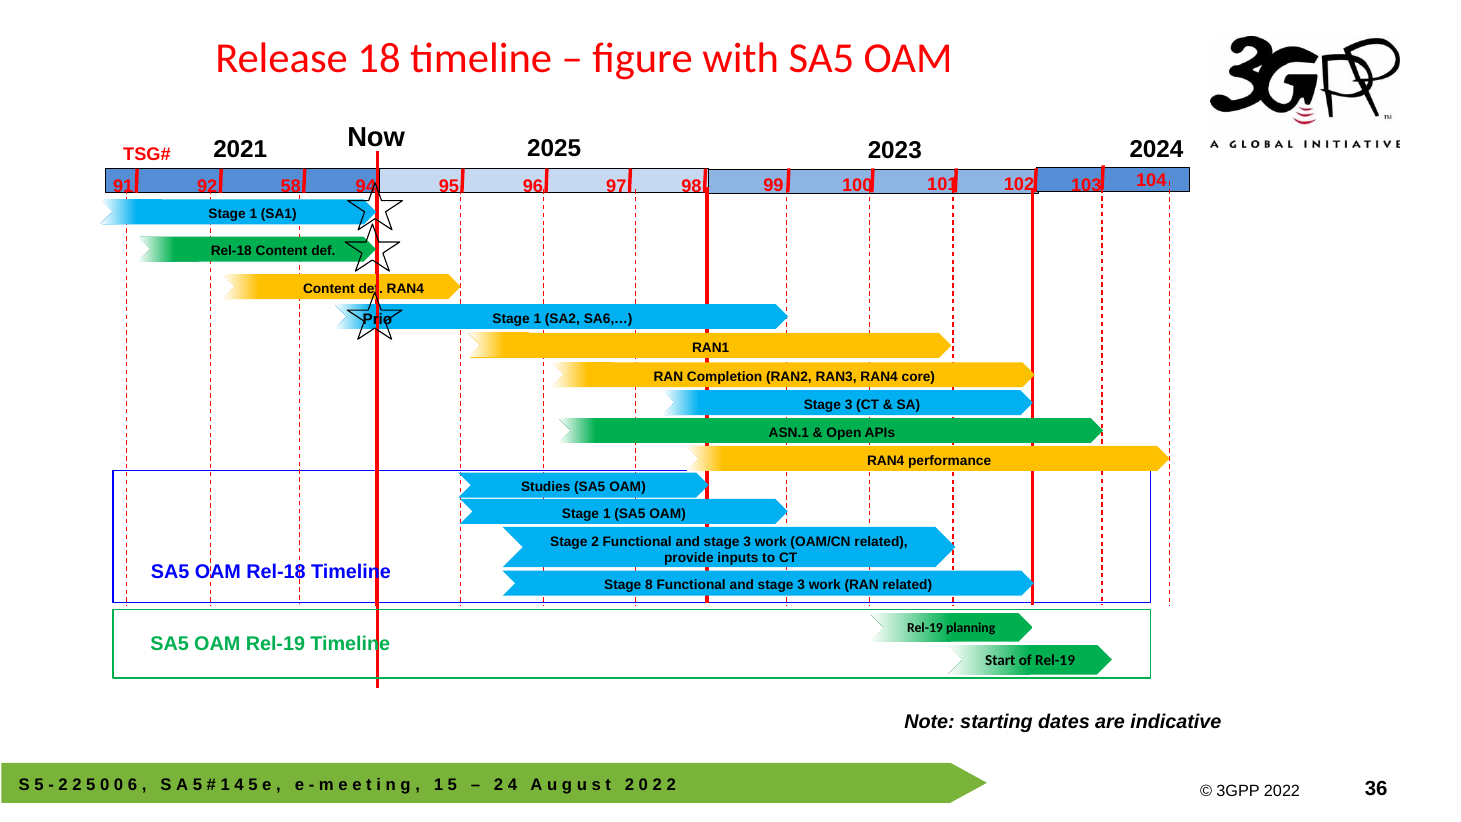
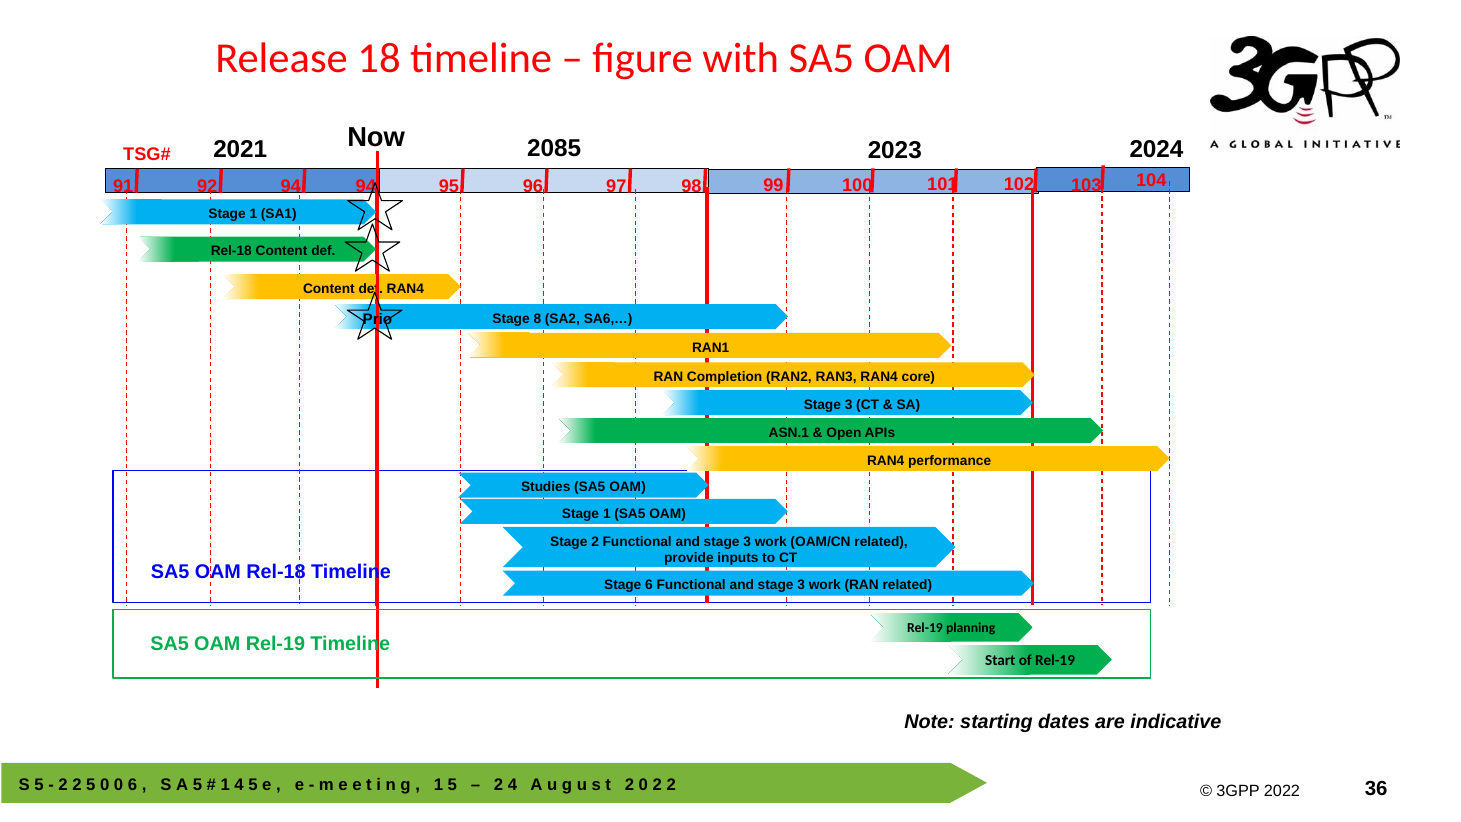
2025: 2025 -> 2085
92 58: 58 -> 94
1 at (537, 319): 1 -> 8
Stage 8: 8 -> 6
